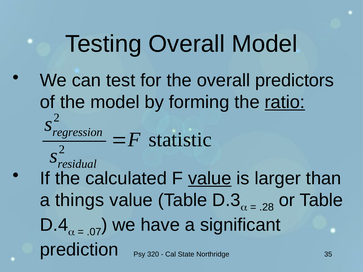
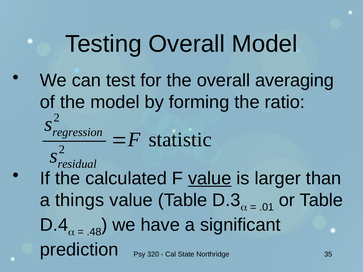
predictors: predictors -> averaging
ratio underline: present -> none
.28: .28 -> .01
.07: .07 -> .48
